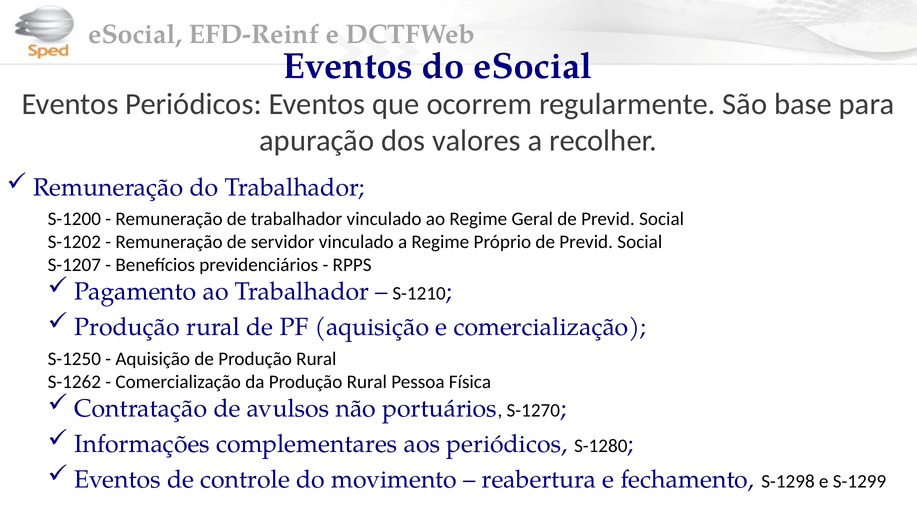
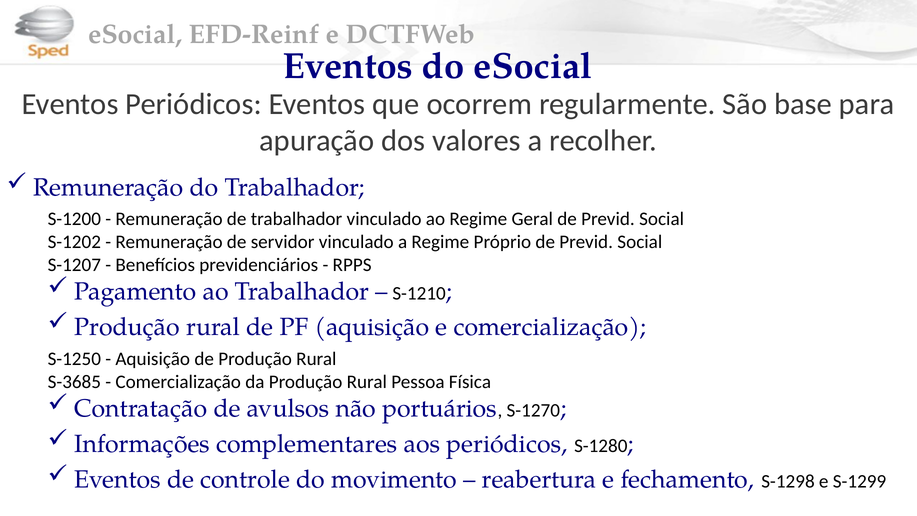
S-1262: S-1262 -> S-3685
